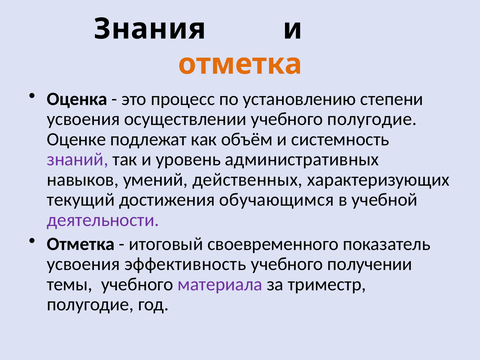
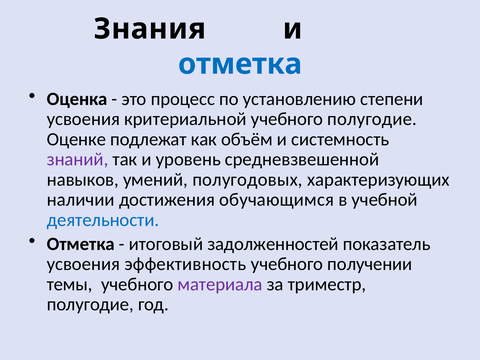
отметка at (240, 64) colour: orange -> blue
осуществлении: осуществлении -> критериальной
административных: административных -> средневзвешенной
действенных: действенных -> полугодовых
текущий: текущий -> наличии
деятельности colour: purple -> blue
своевременного: своевременного -> задолженностей
